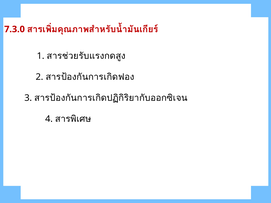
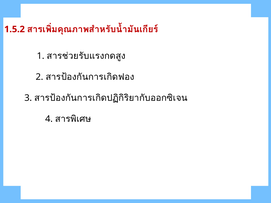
7.3.0: 7.3.0 -> 1.5.2
